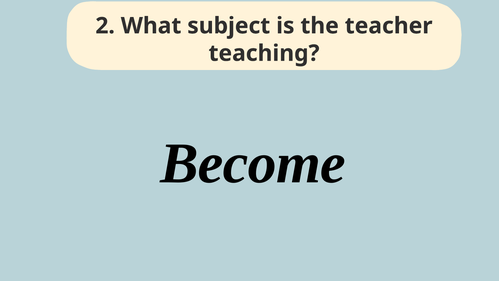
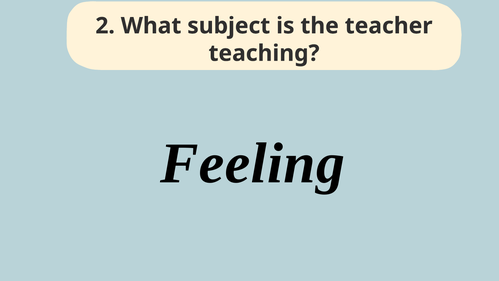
Become: Become -> Feeling
